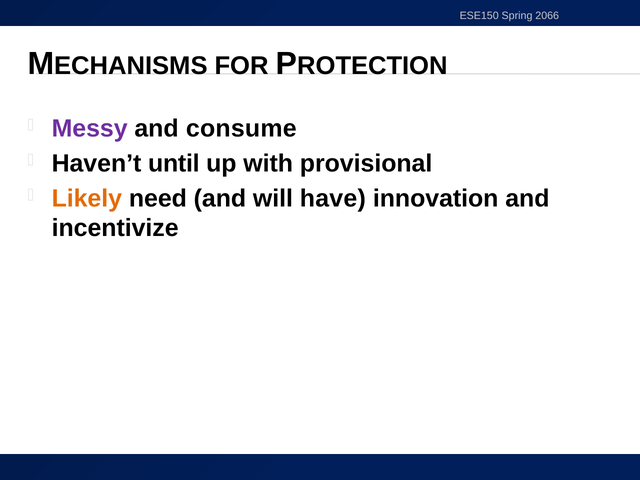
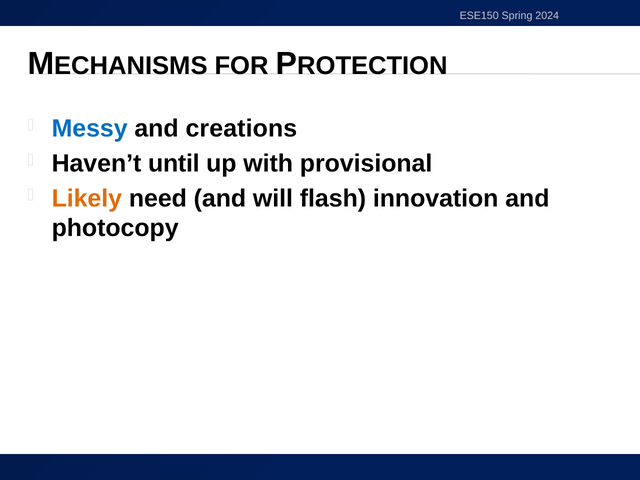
2066: 2066 -> 2024
Messy colour: purple -> blue
consume: consume -> creations
have: have -> flash
incentivize: incentivize -> photocopy
